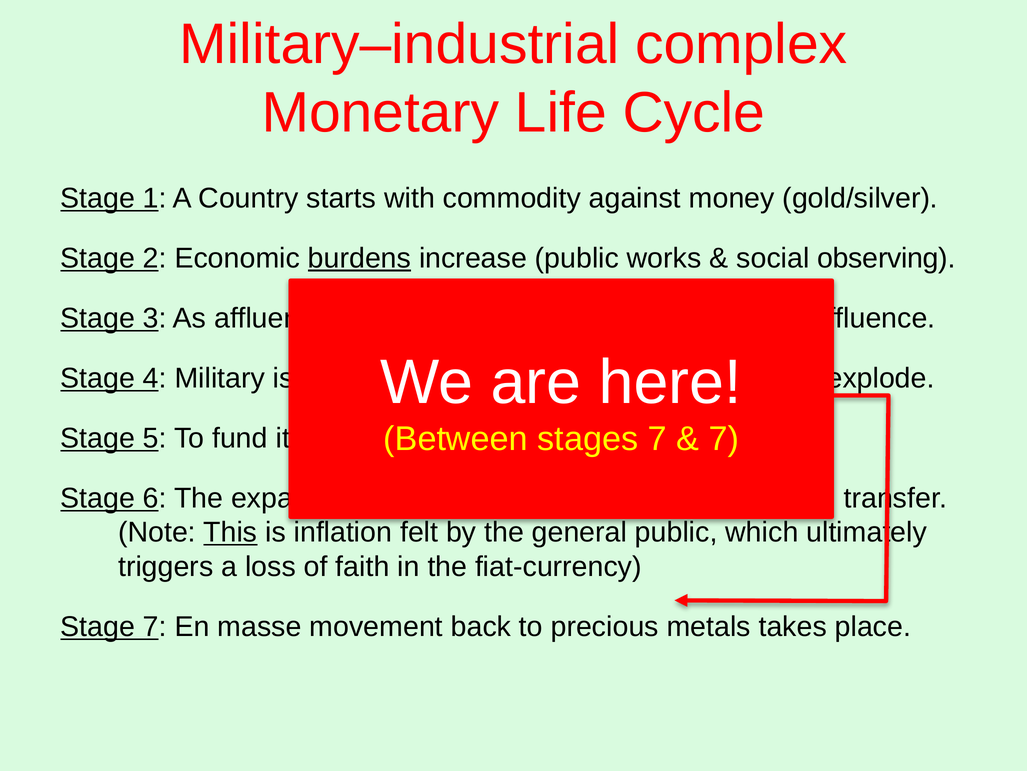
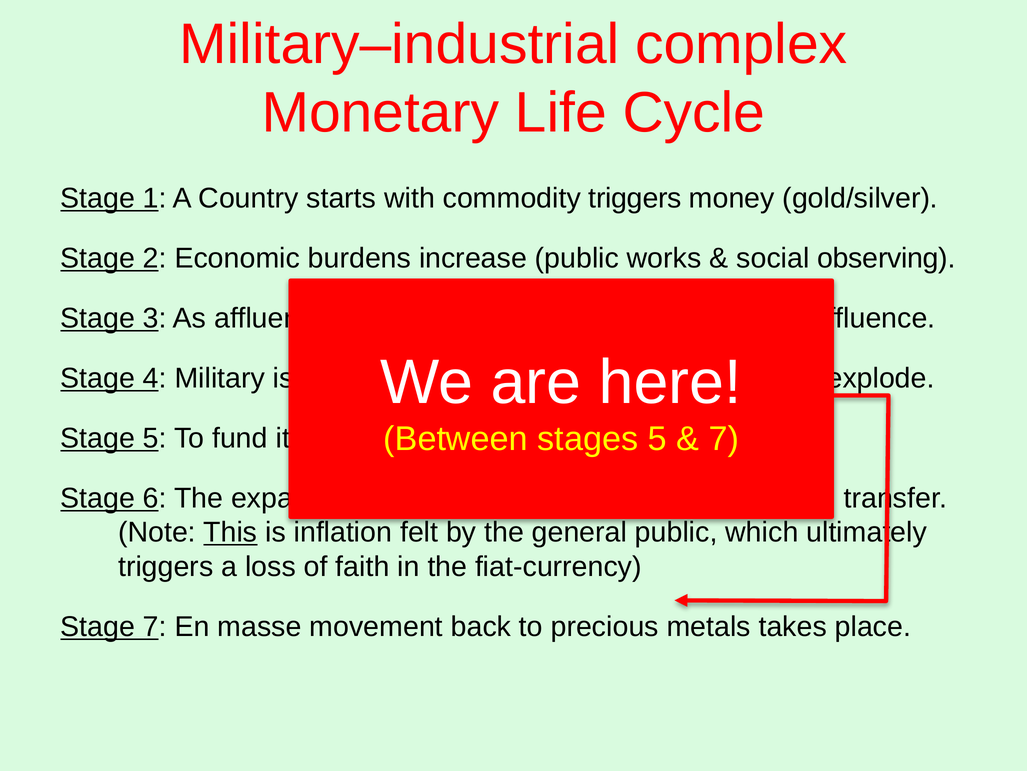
commodity against: against -> triggers
burdens underline: present -> none
7 at (657, 438): 7 -> 5
